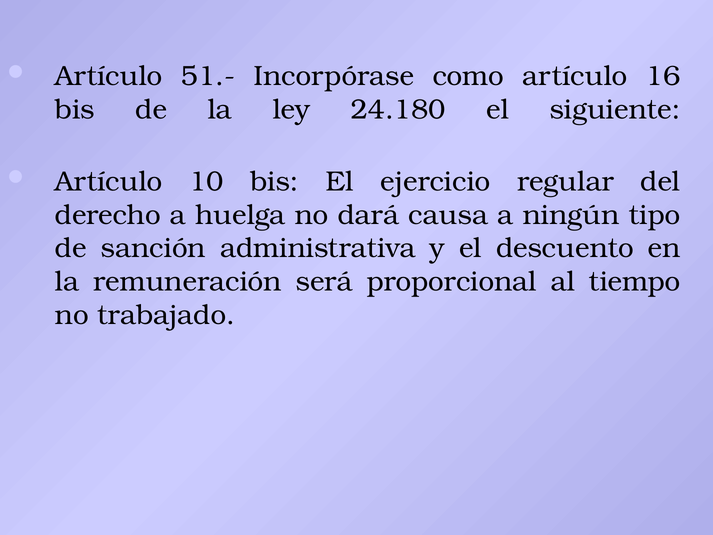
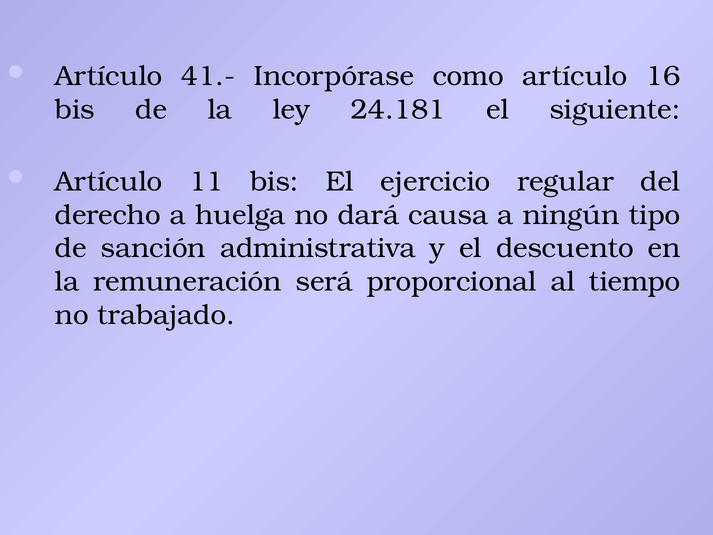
51.-: 51.- -> 41.-
24.180: 24.180 -> 24.181
10: 10 -> 11
